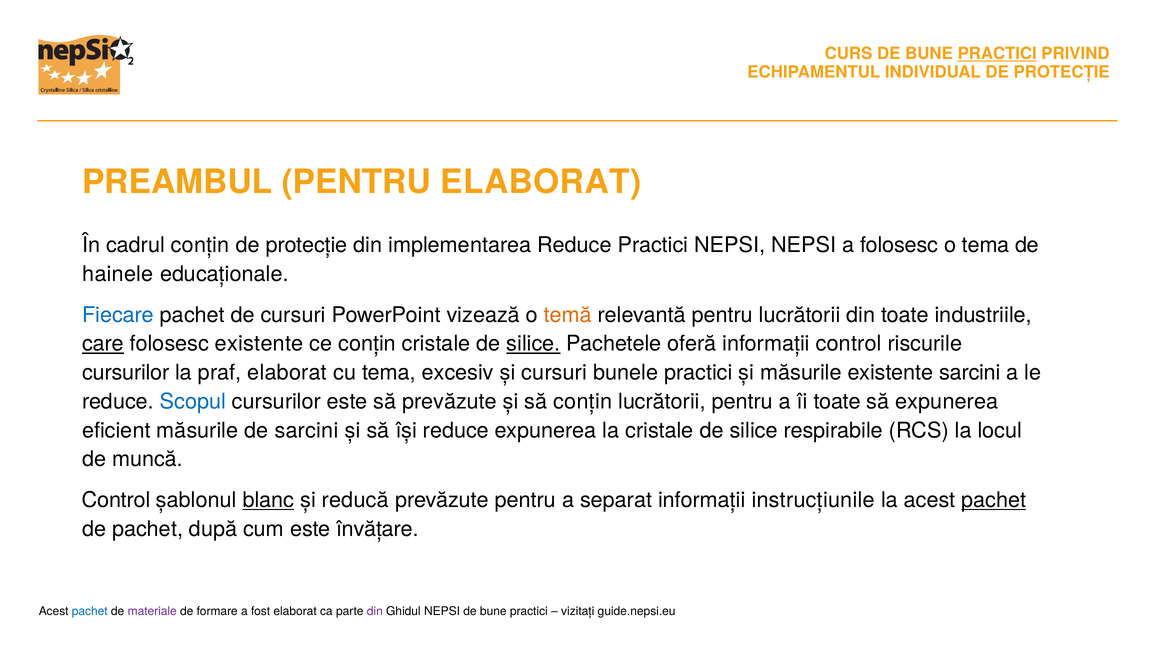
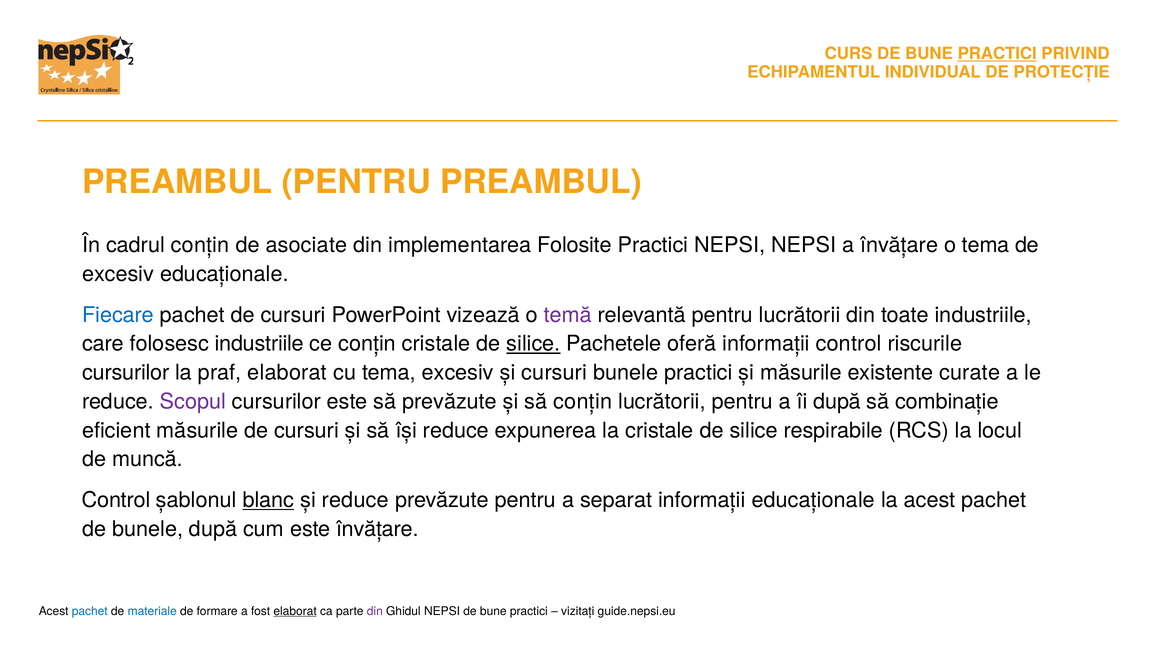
PENTRU ELABORAT: ELABORAT -> PREAMBUL
protecție at (307, 245): protecție -> asociate
implementarea Reduce: Reduce -> Folosite
a folosesc: folosesc -> învățare
hainele at (118, 274): hainele -> excesiv
temă colour: orange -> purple
care underline: present -> none
folosesc existente: existente -> industriile
existente sarcini: sarcini -> curate
Scopul colour: blue -> purple
îi toate: toate -> după
să expunerea: expunerea -> combinație
măsurile de sarcini: sarcini -> cursuri
și reducă: reducă -> reduce
informații instrucțiunile: instrucțiunile -> educaționale
pachet at (994, 500) underline: present -> none
de pachet: pachet -> bunele
materiale colour: purple -> blue
elaborat at (295, 611) underline: none -> present
